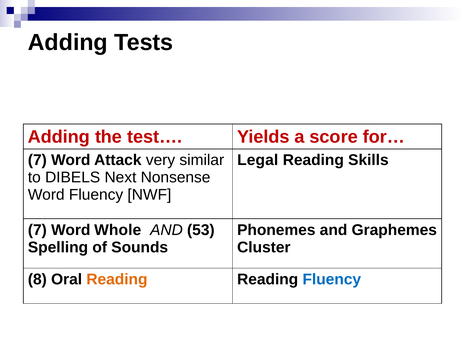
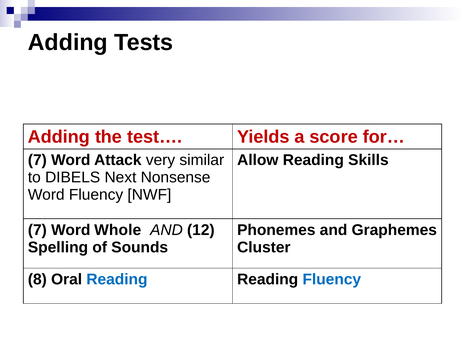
Legal: Legal -> Allow
53: 53 -> 12
Reading at (117, 279) colour: orange -> blue
